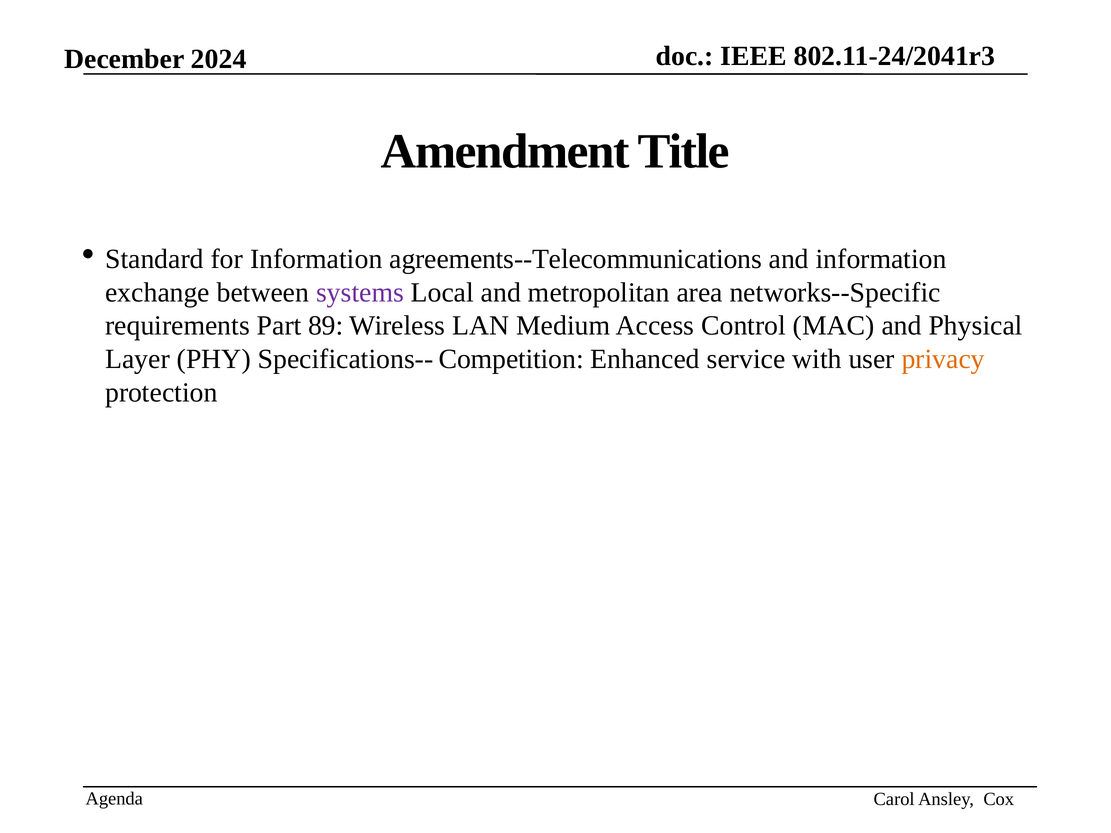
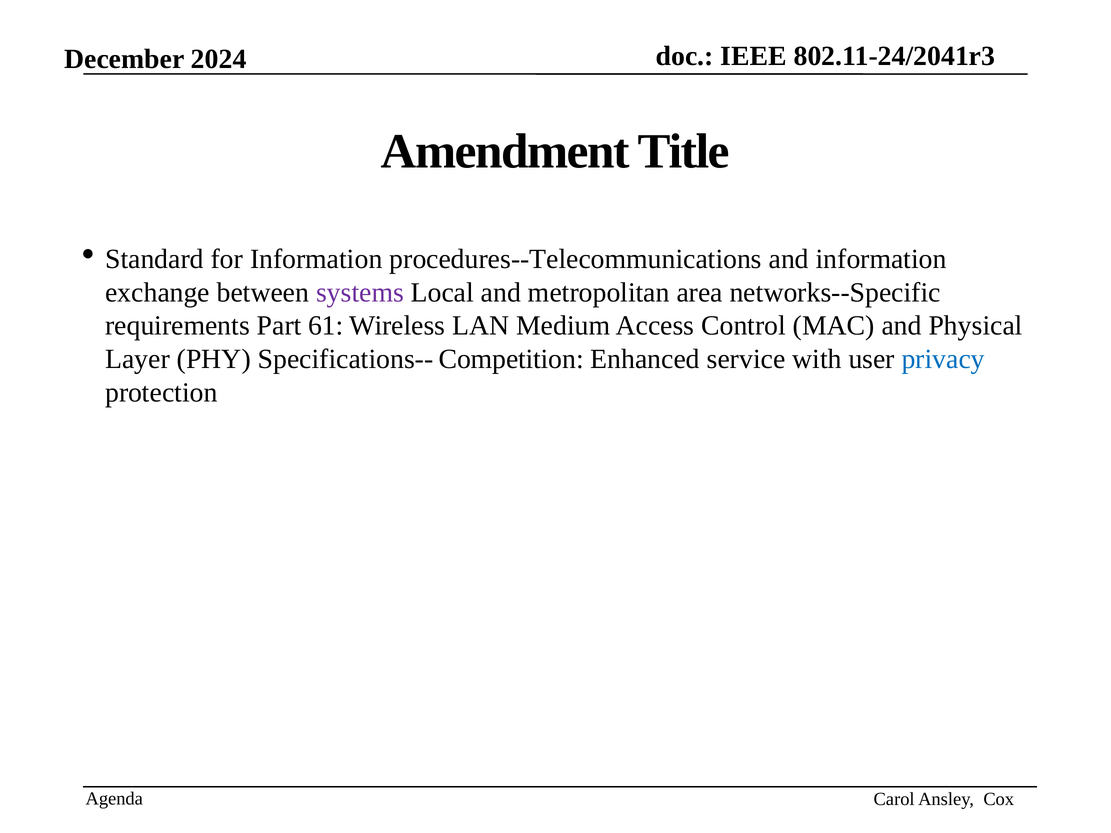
agreements--Telecommunications: agreements--Telecommunications -> procedures--Telecommunications
89: 89 -> 61
privacy colour: orange -> blue
